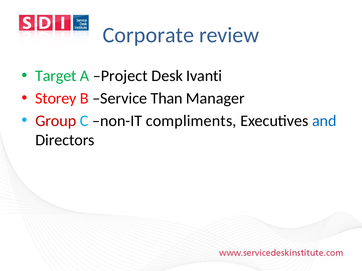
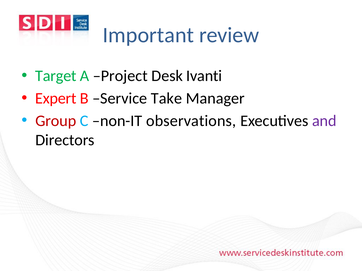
Corporate: Corporate -> Important
Storey: Storey -> Expert
Than: Than -> Take
compliments: compliments -> observations
and colour: blue -> purple
